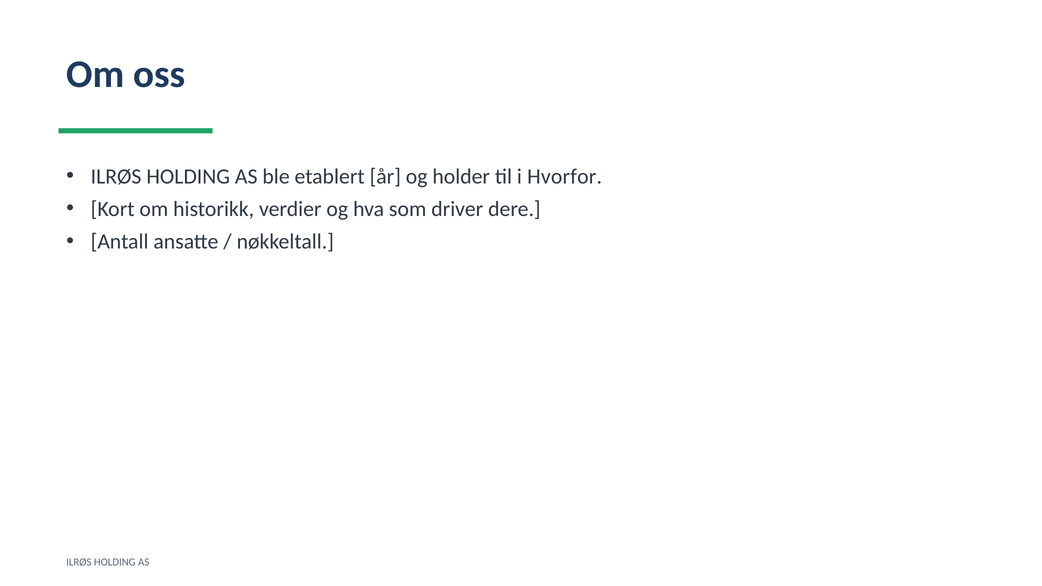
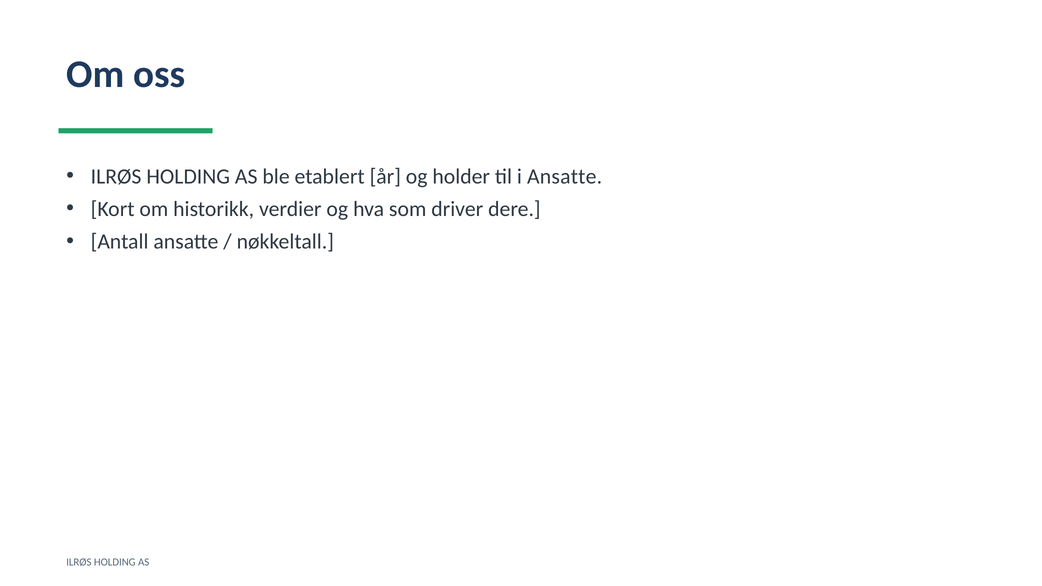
i Hvorfor: Hvorfor -> Ansatte
